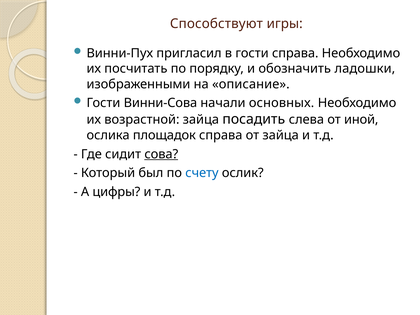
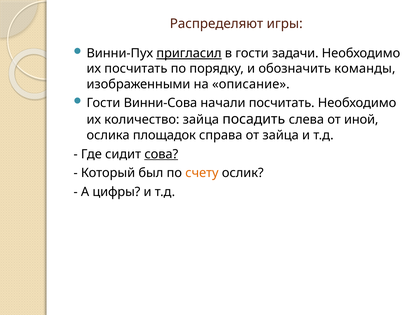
Способствуют: Способствуют -> Распределяют
пригласил underline: none -> present
гости справа: справа -> задачи
ладошки: ладошки -> команды
начали основных: основных -> посчитать
возрастной: возрастной -> количество
счету colour: blue -> orange
